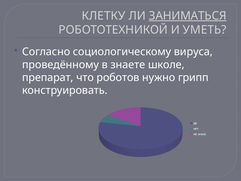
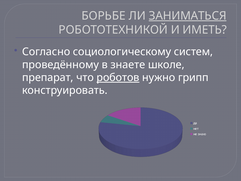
КЛЕТКУ: КЛЕТКУ -> БОРЬБЕ
УМЕТЬ: УМЕТЬ -> ИМЕТЬ
вируса: вируса -> систем
роботов underline: none -> present
